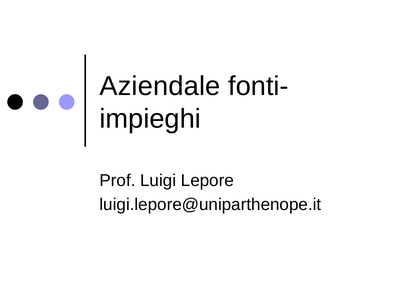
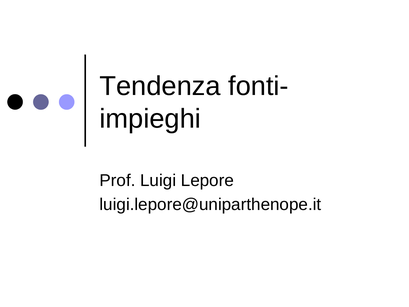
Aziendale: Aziendale -> Tendenza
